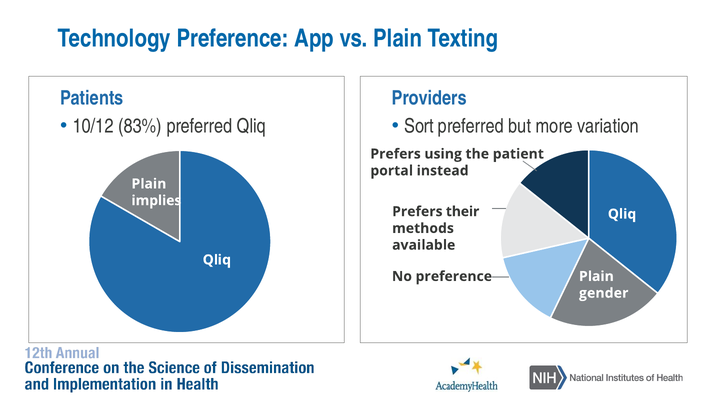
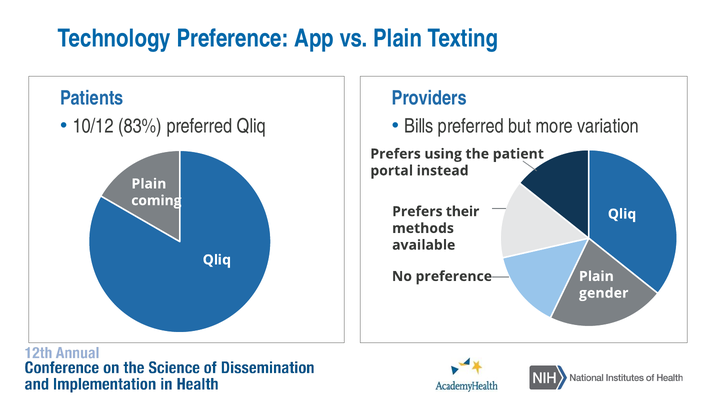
Sort: Sort -> Bills
implies: implies -> coming
